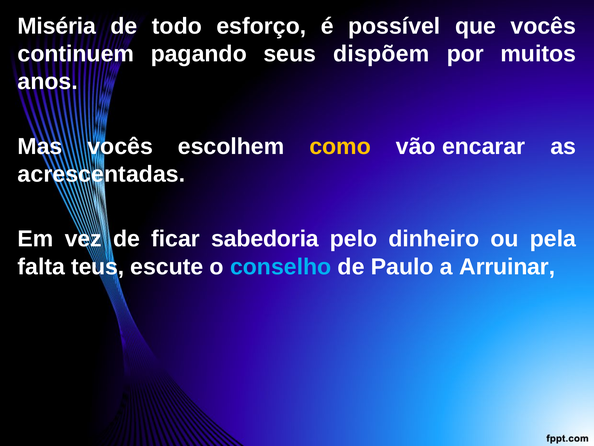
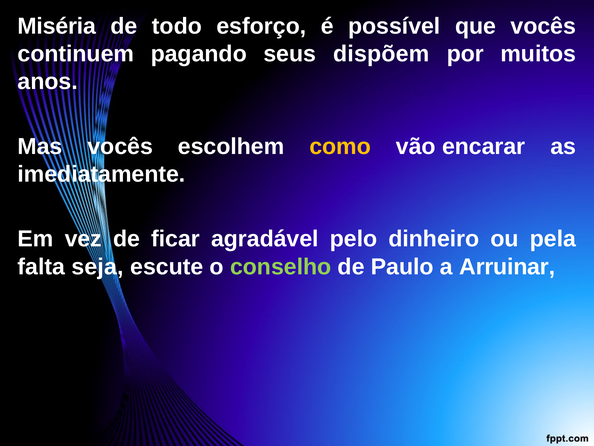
acrescentadas: acrescentadas -> imediatamente
sabedoria: sabedoria -> agradável
teus: teus -> seja
conselho colour: light blue -> light green
